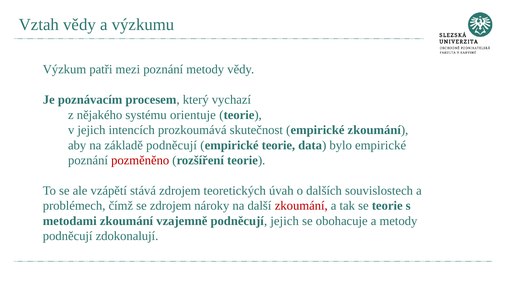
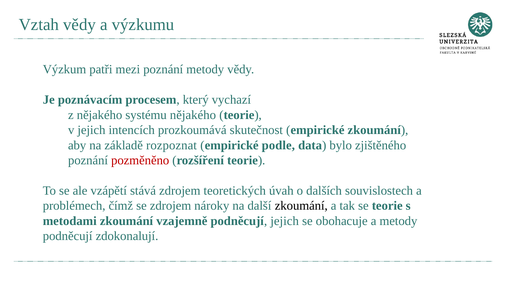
systému orientuje: orientuje -> nějakého
základě podněcují: podněcují -> rozpoznat
empirické teorie: teorie -> podle
bylo empirické: empirické -> zjištěného
zkoumání at (301, 206) colour: red -> black
